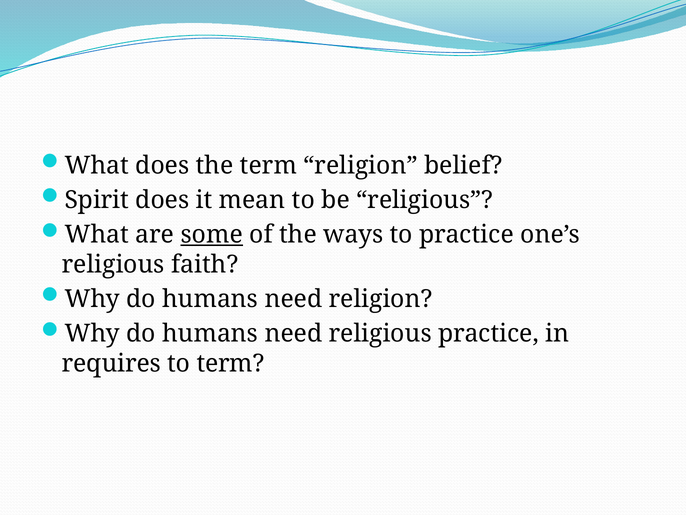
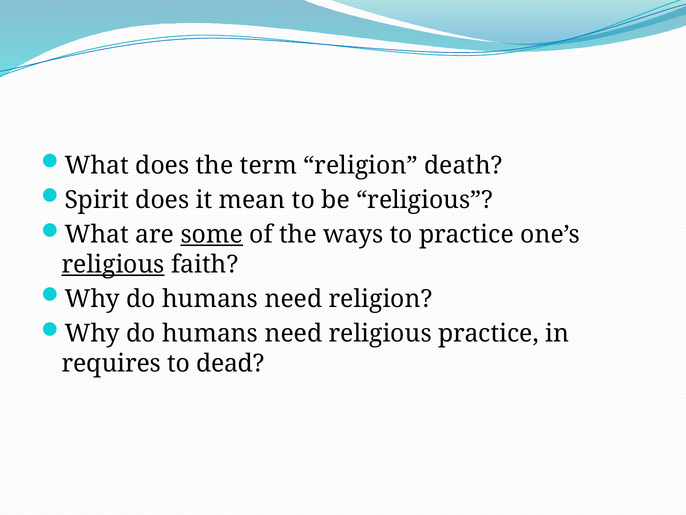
belief: belief -> death
religious at (113, 264) underline: none -> present
to term: term -> dead
